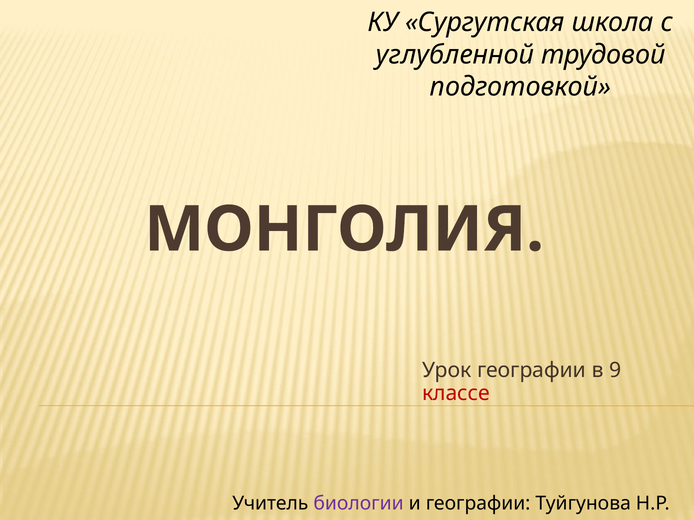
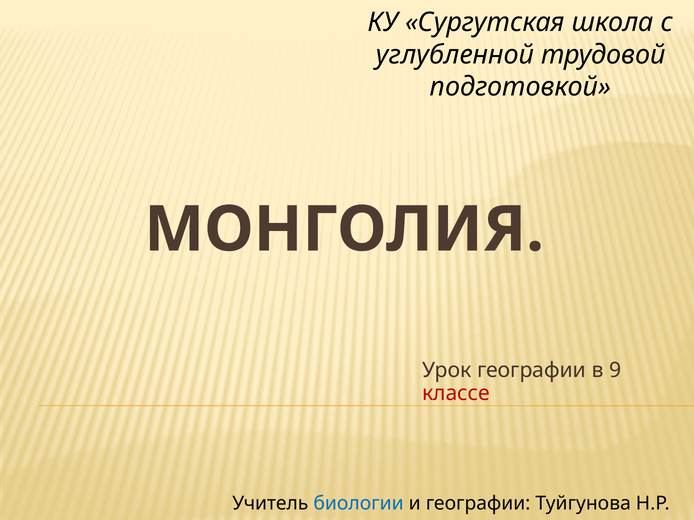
биологии colour: purple -> blue
